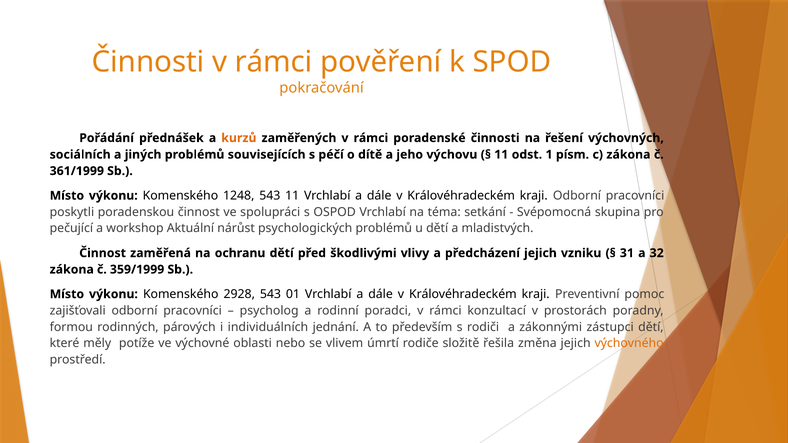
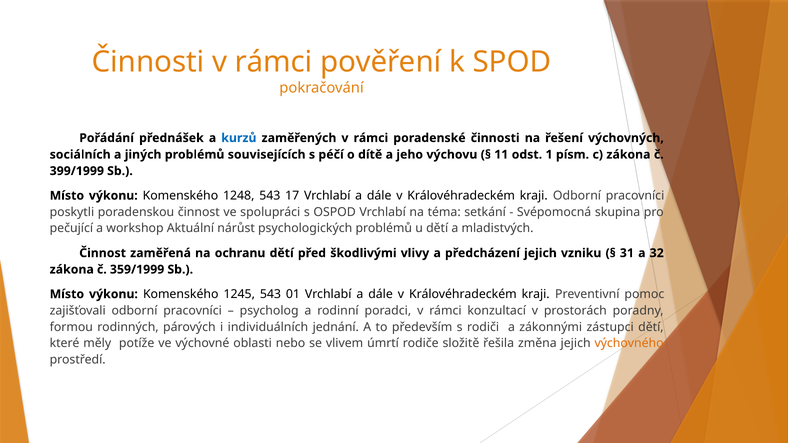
kurzů colour: orange -> blue
361/1999: 361/1999 -> 399/1999
543 11: 11 -> 17
2928: 2928 -> 1245
